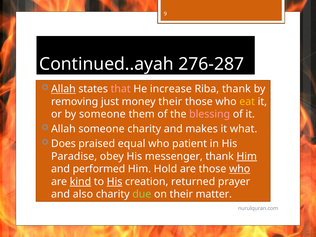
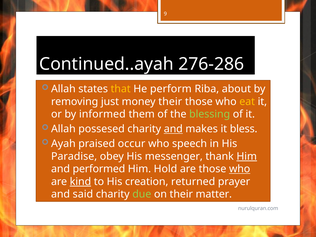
276-287: 276-287 -> 276-286
Allah at (63, 89) underline: present -> none
that colour: pink -> yellow
increase: increase -> perform
Riba thank: thank -> about
by someone: someone -> informed
blessing colour: pink -> light green
Allah someone: someone -> possesed
and at (173, 129) underline: none -> present
what: what -> bless
Does: Does -> Ayah
equal: equal -> occur
patient: patient -> speech
His at (115, 182) underline: present -> none
also: also -> said
